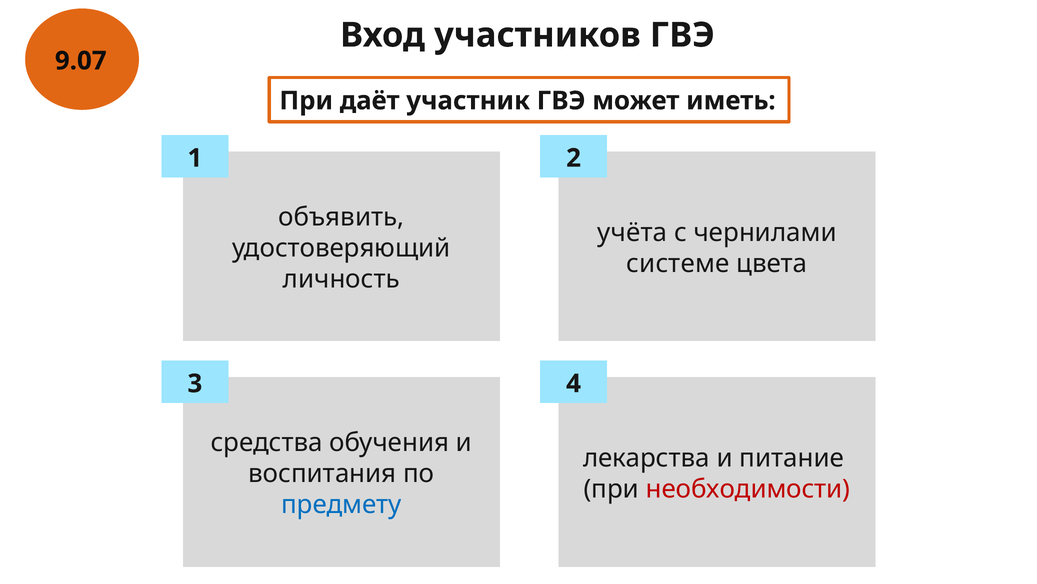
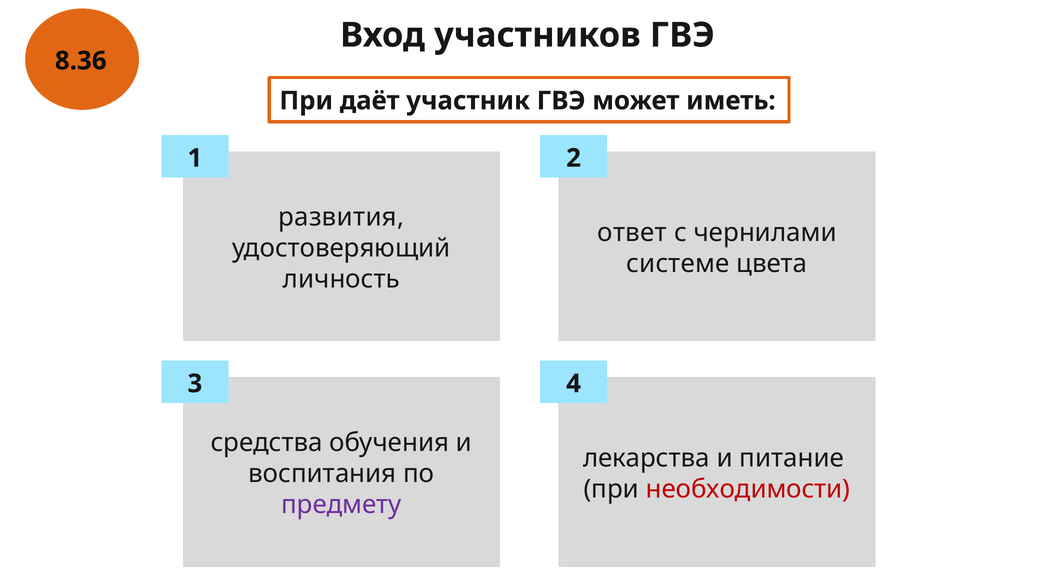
9.07: 9.07 -> 8.36
объявить: объявить -> развития
учёта: учёта -> ответ
предмету colour: blue -> purple
